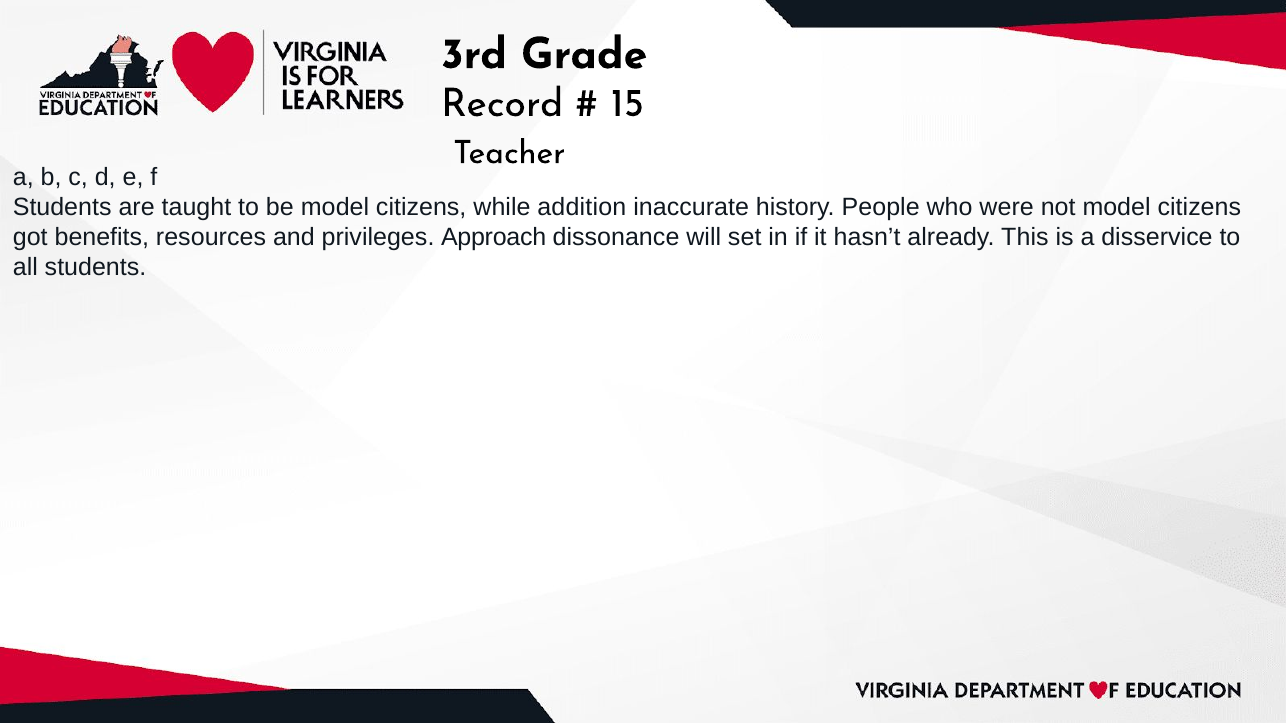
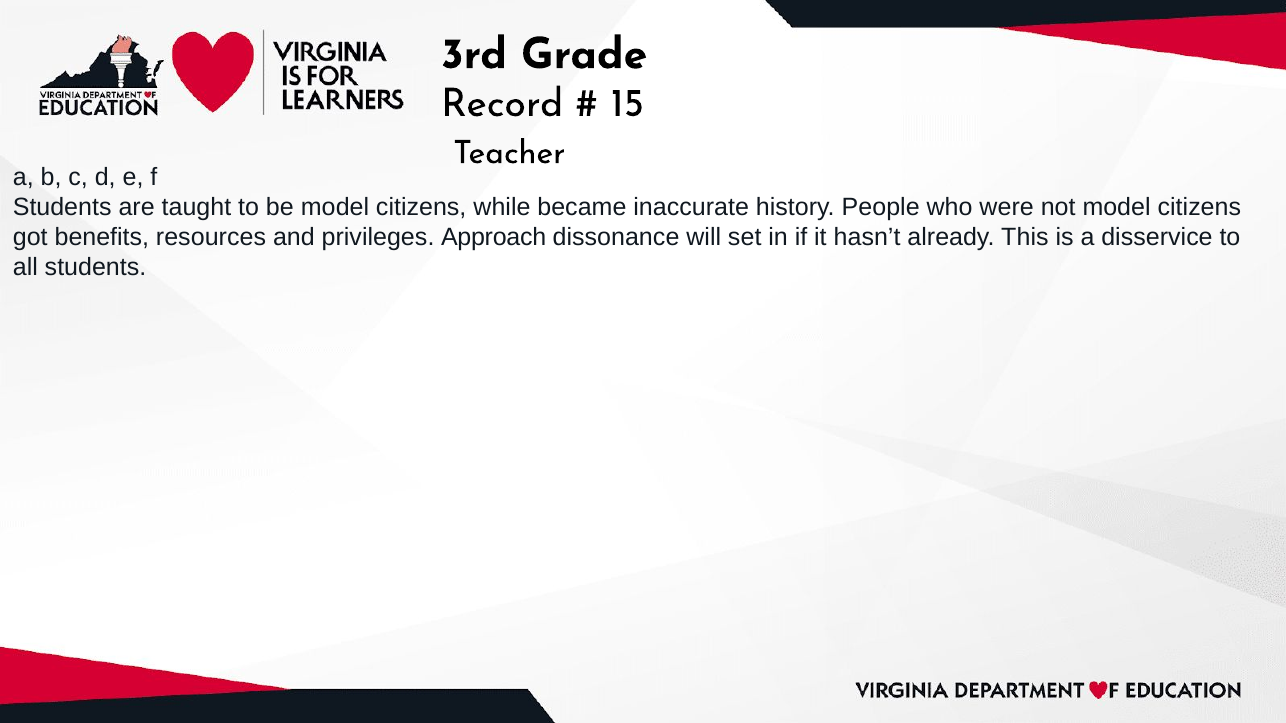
addition: addition -> became
